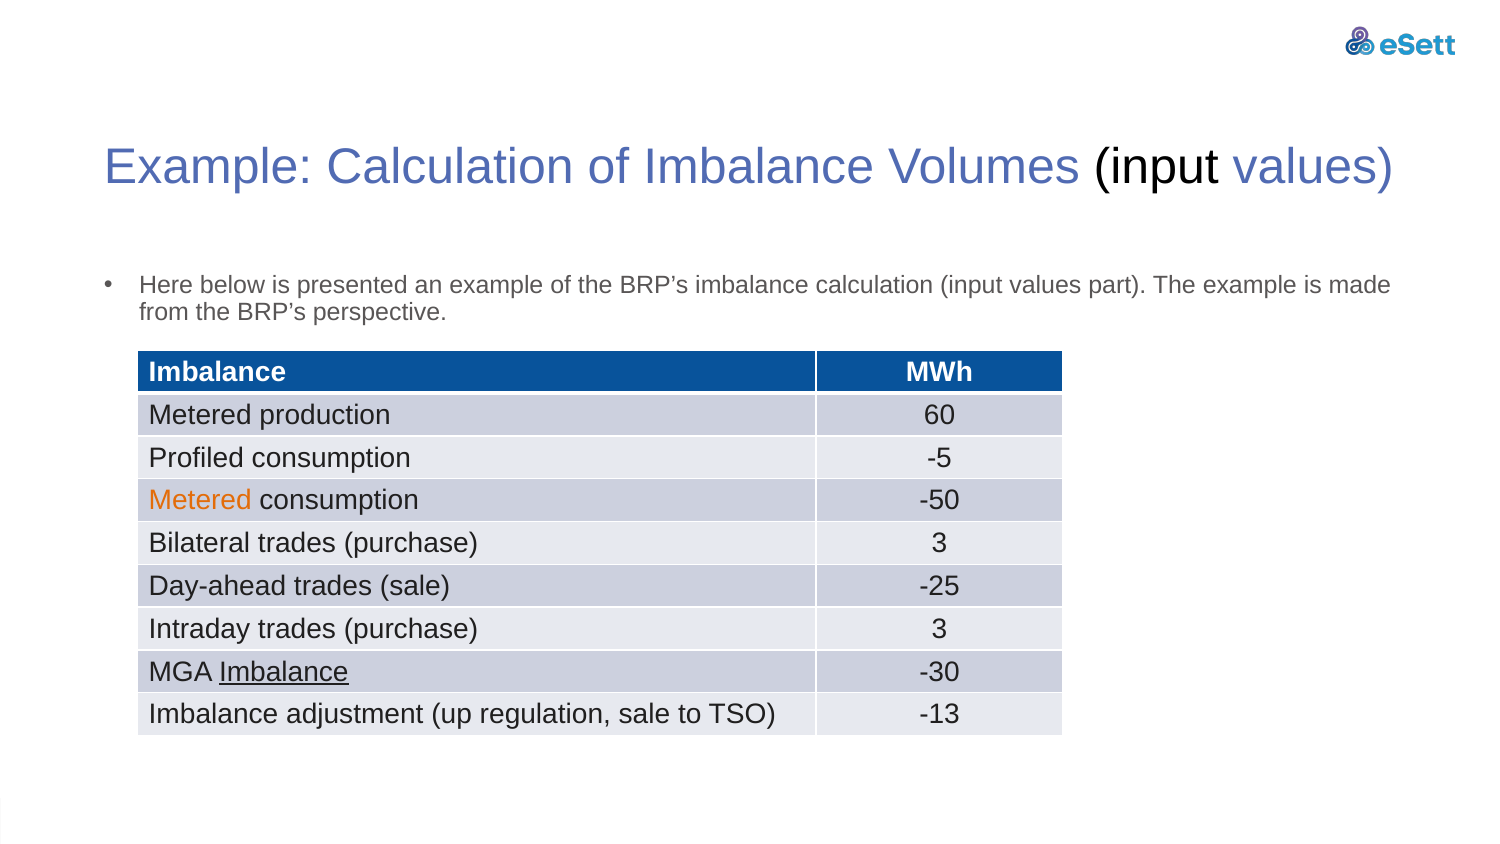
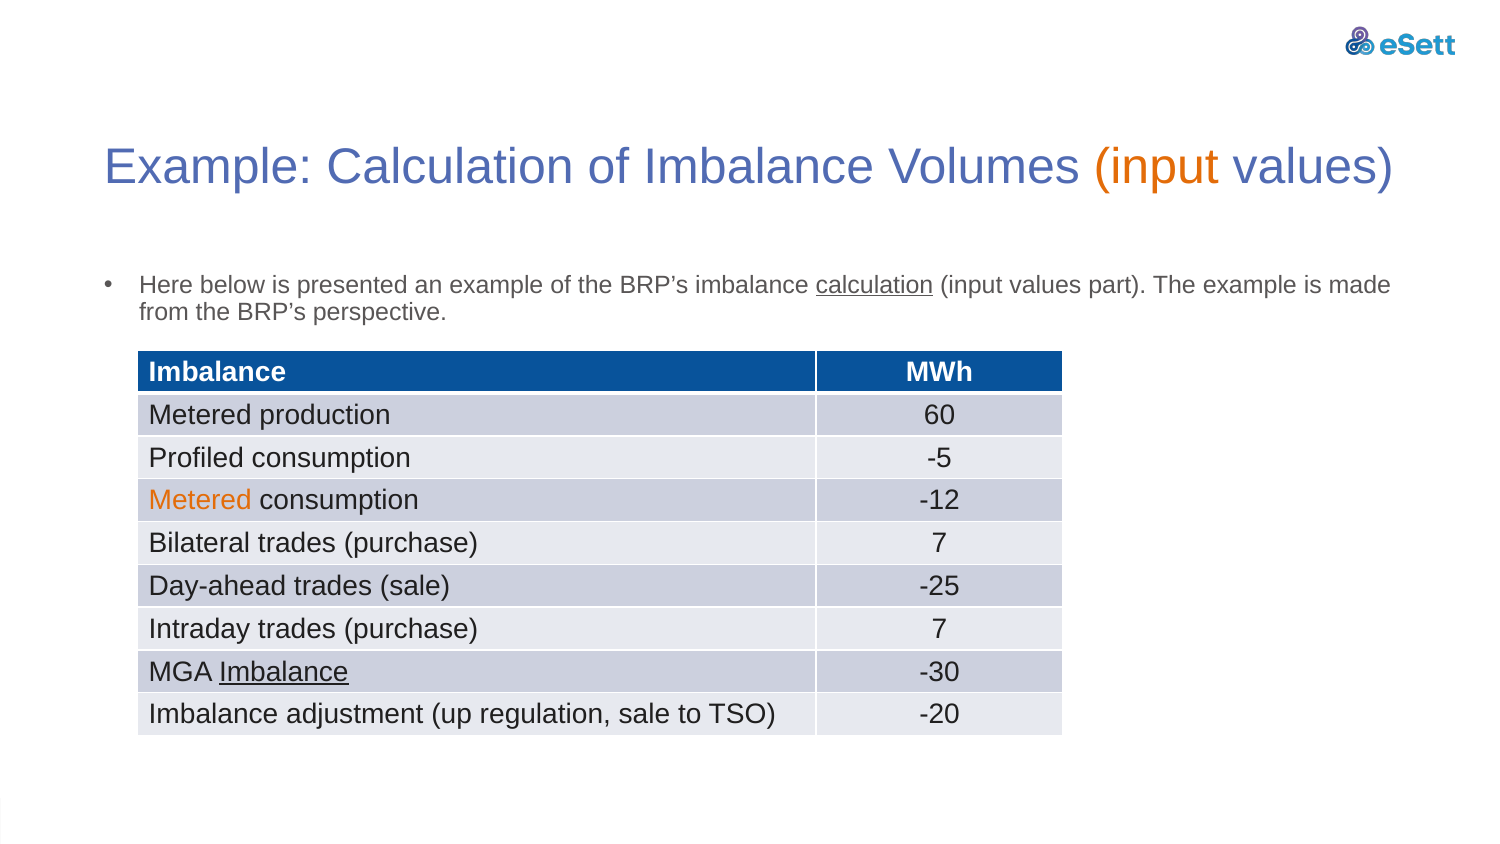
input at (1156, 167) colour: black -> orange
calculation at (874, 285) underline: none -> present
-50: -50 -> -12
Bilateral trades purchase 3: 3 -> 7
Intraday trades purchase 3: 3 -> 7
-13: -13 -> -20
